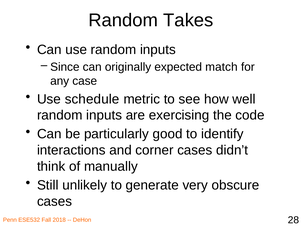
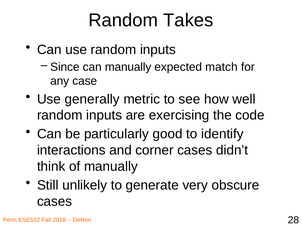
can originally: originally -> manually
schedule: schedule -> generally
